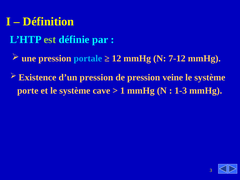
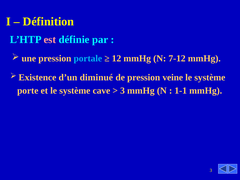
est colour: light green -> pink
d’un pression: pression -> diminué
1 at (123, 91): 1 -> 3
1-3: 1-3 -> 1-1
